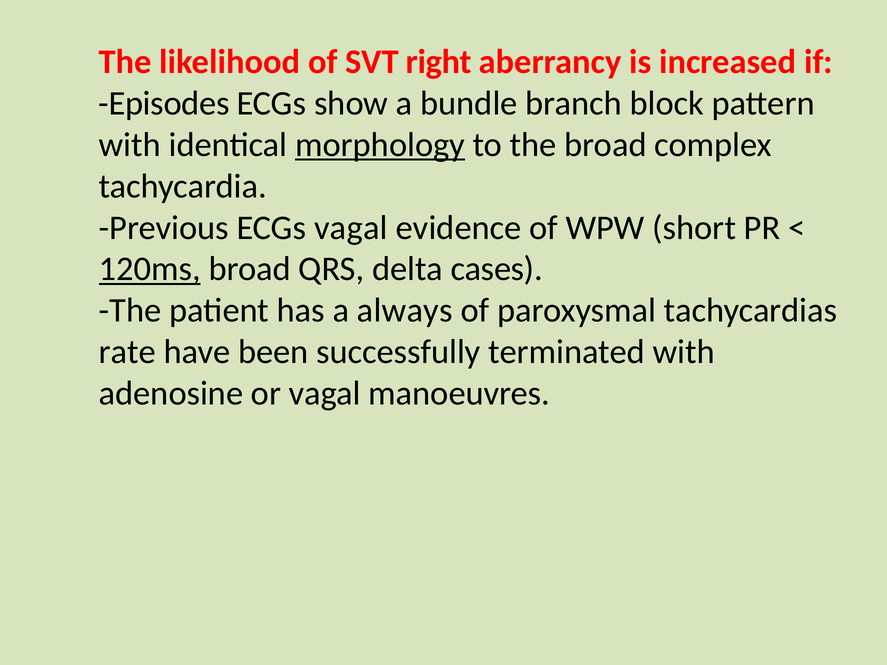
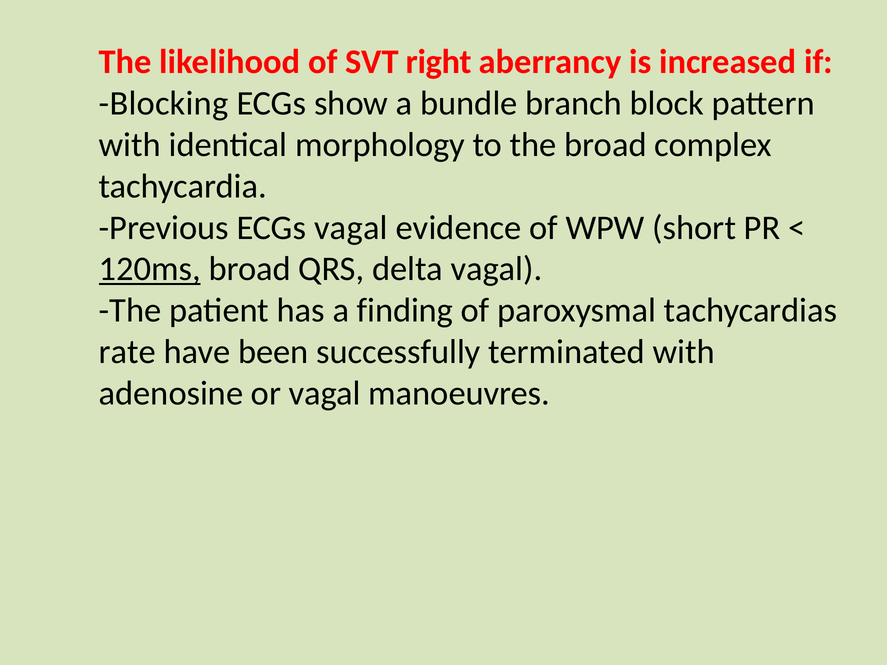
Episodes: Episodes -> Blocking
morphology underline: present -> none
delta cases: cases -> vagal
always: always -> finding
